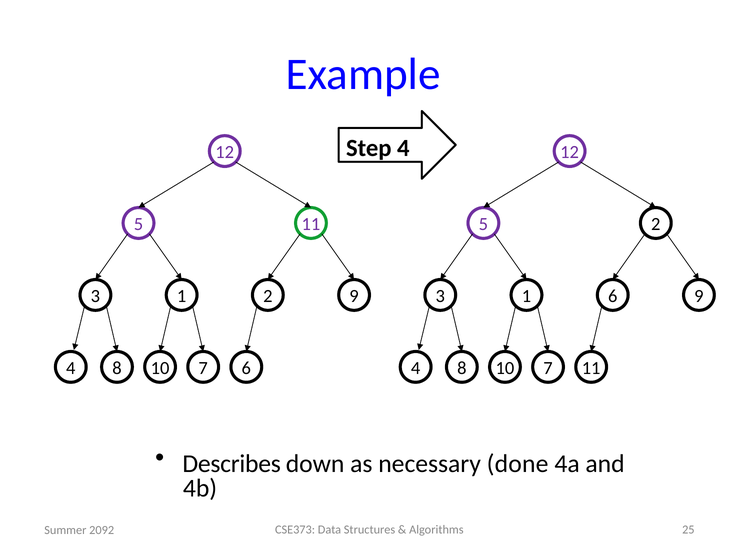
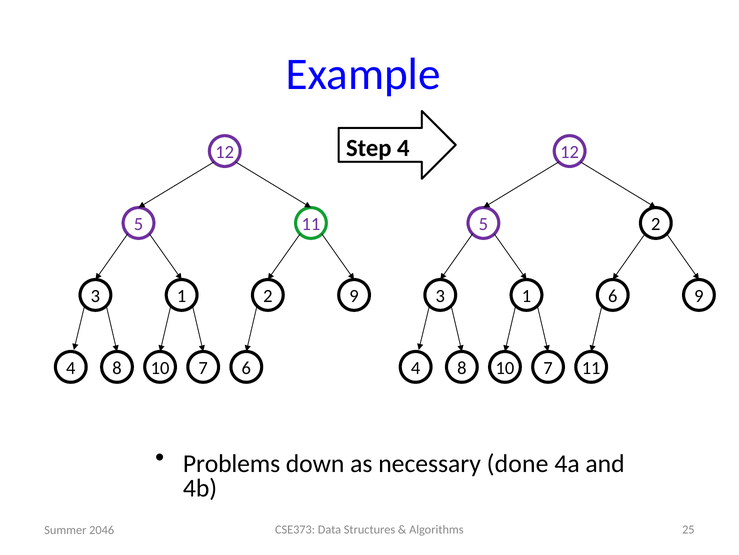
Describes: Describes -> Problems
2092: 2092 -> 2046
